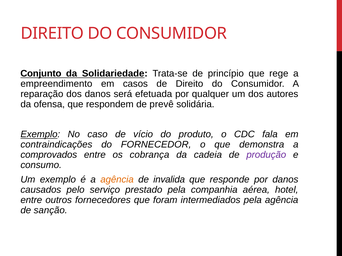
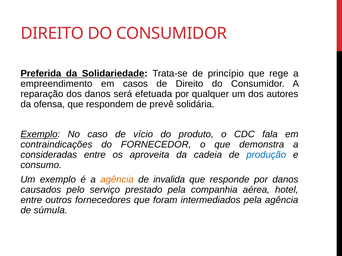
Conjunto: Conjunto -> Preferida
comprovados: comprovados -> consideradas
cobrança: cobrança -> aproveita
produção colour: purple -> blue
sanção: sanção -> súmula
